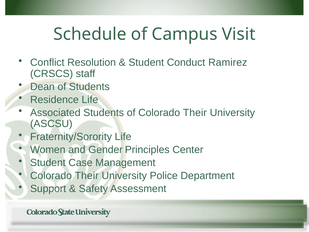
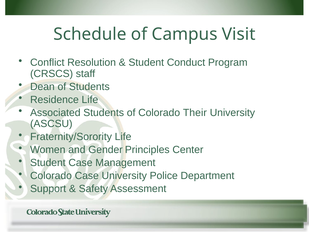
Ramirez: Ramirez -> Program
Their at (87, 176): Their -> Case
